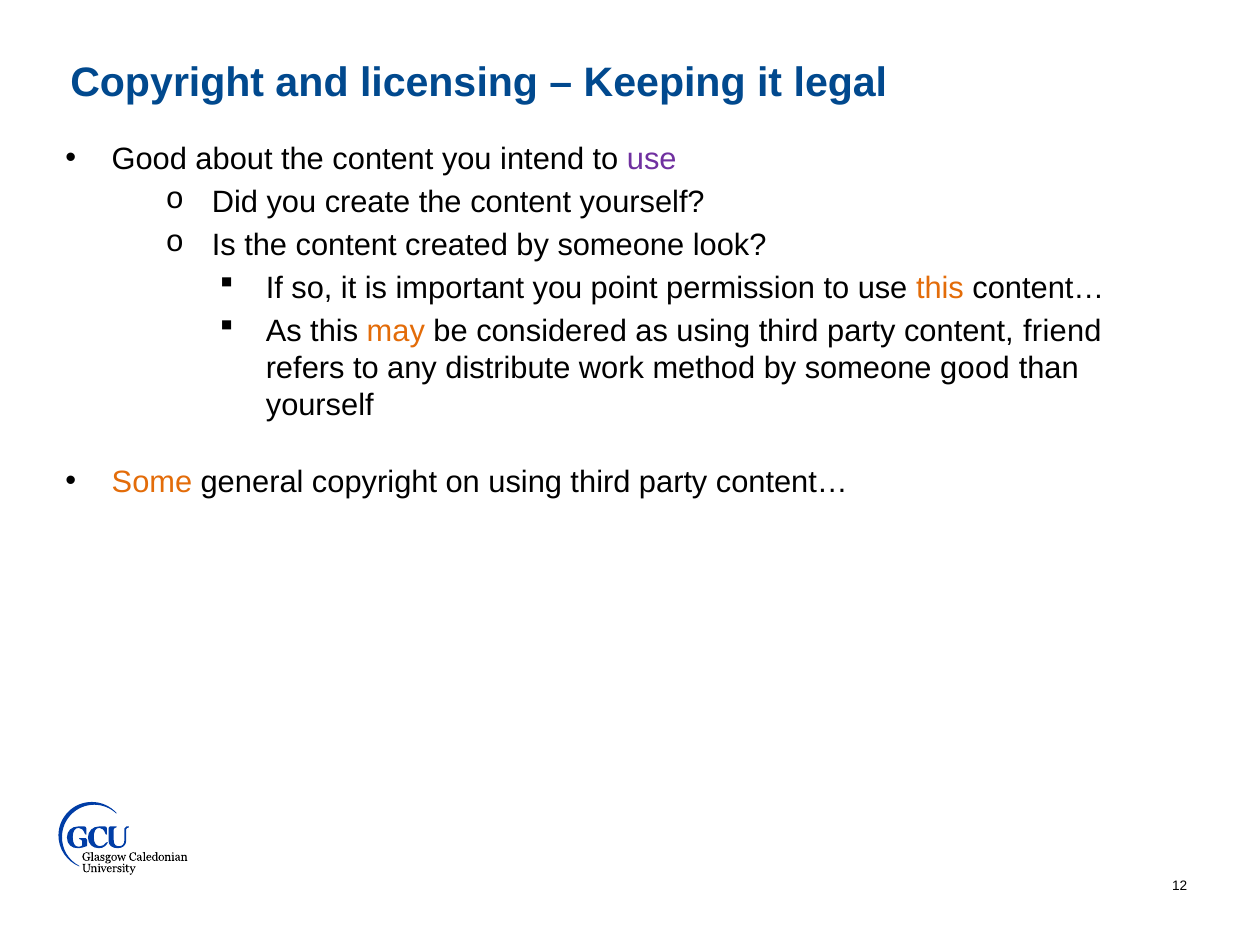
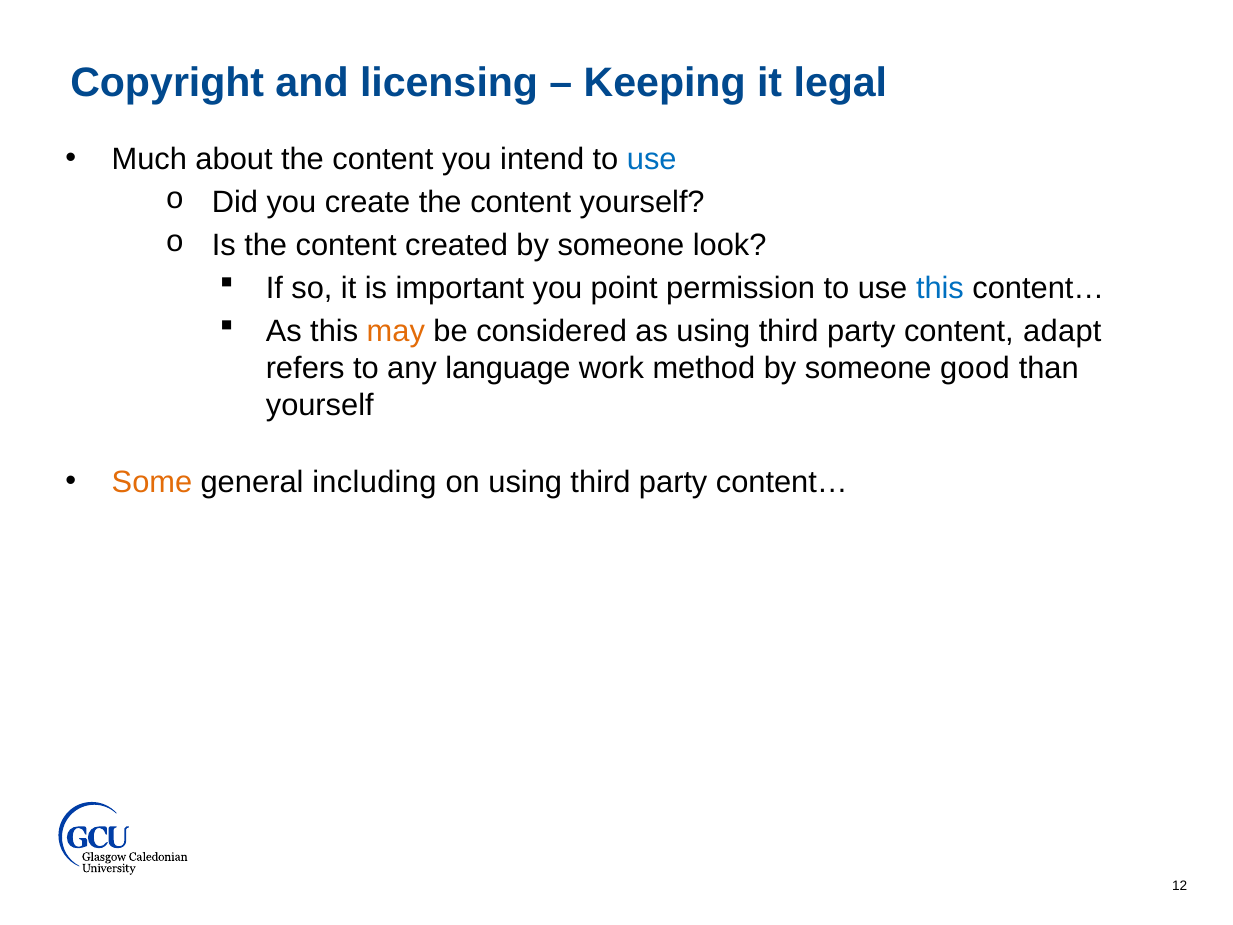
Good at (149, 159): Good -> Much
use at (652, 159) colour: purple -> blue
this at (940, 288) colour: orange -> blue
friend: friend -> adapt
distribute: distribute -> language
general copyright: copyright -> including
